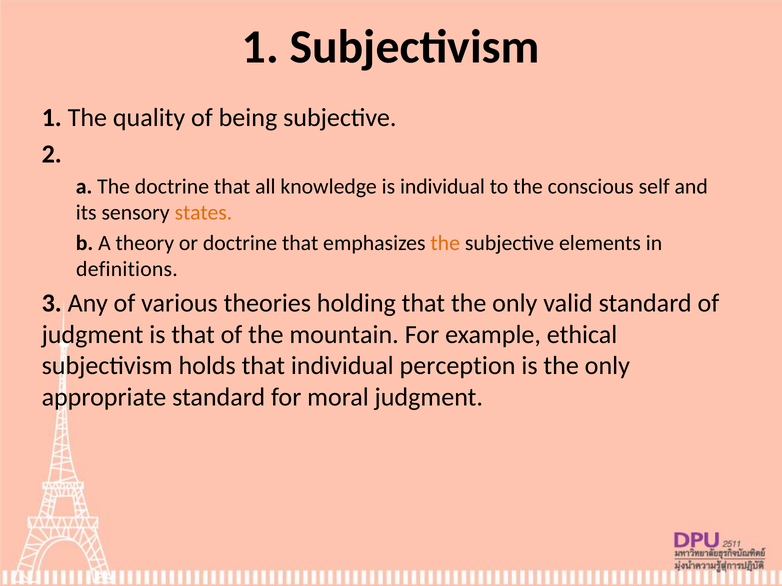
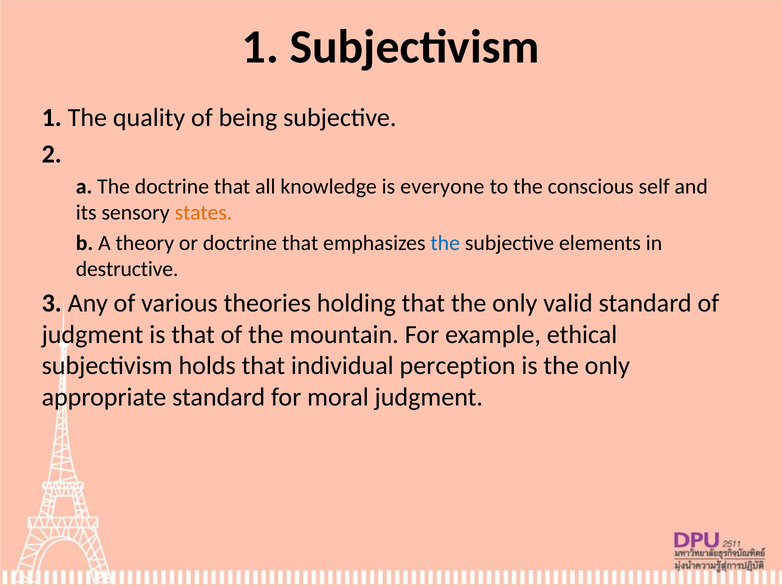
is individual: individual -> everyone
the at (445, 243) colour: orange -> blue
definitions: definitions -> destructive
